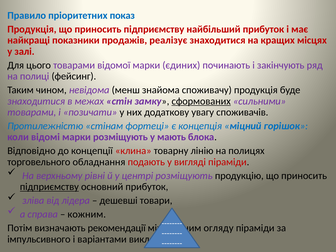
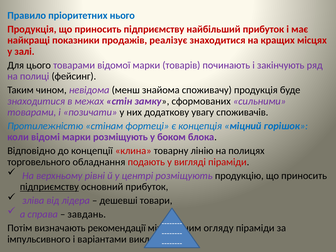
показ: показ -> нього
єдиних: єдиних -> товарів
сформованих underline: present -> none
мають: мають -> боком
кожним at (87, 214): кожним -> завдань
